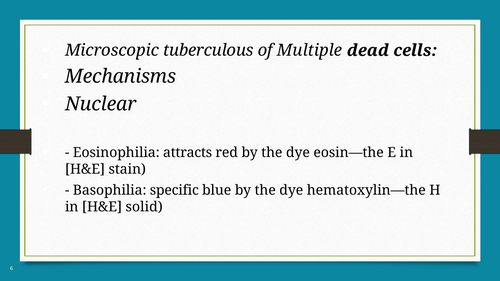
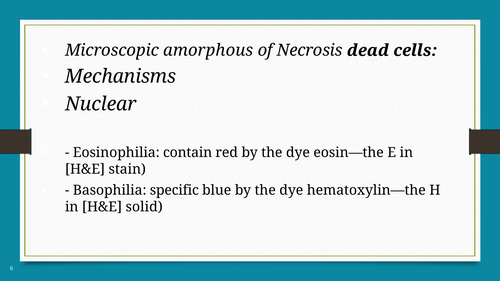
tuberculous: tuberculous -> amorphous
Multiple: Multiple -> Necrosis
attracts: attracts -> contain
